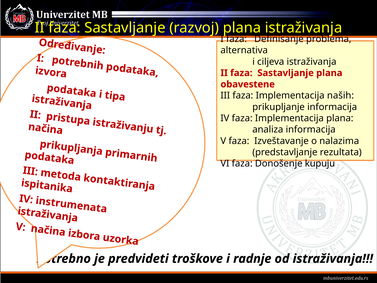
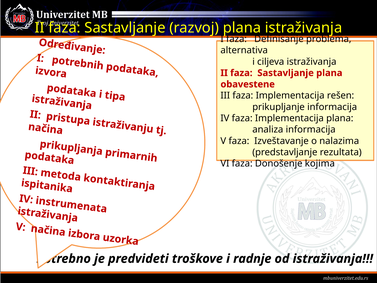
naših: naših -> rešen
kupuju: kupuju -> kojima
